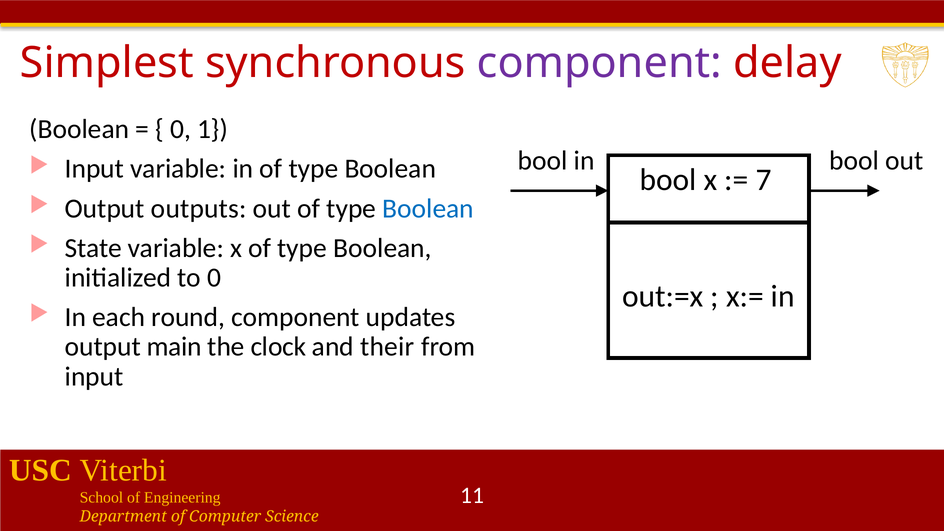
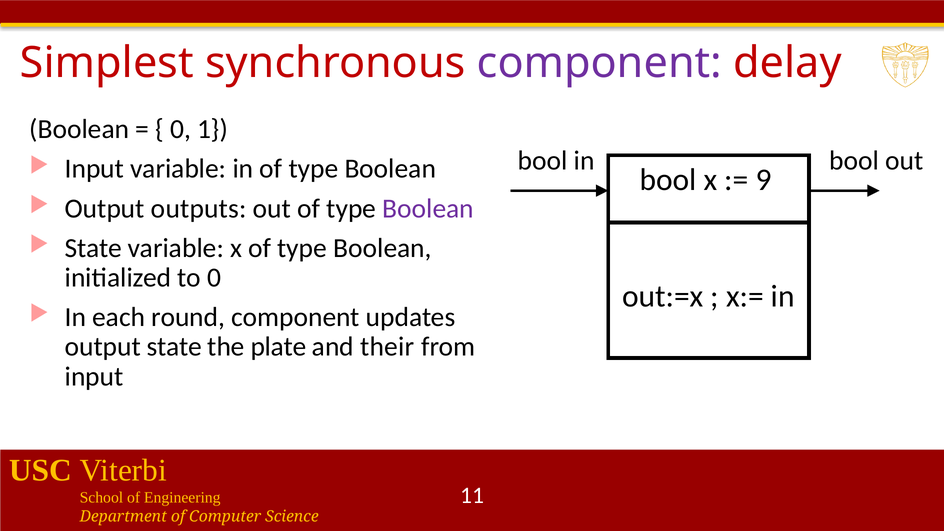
7: 7 -> 9
Boolean at (428, 208) colour: blue -> purple
output main: main -> state
clock: clock -> plate
